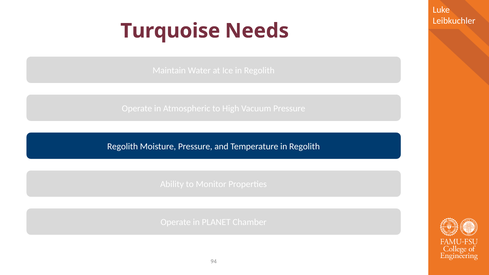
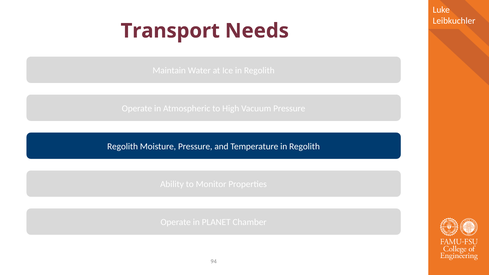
Turquoise: Turquoise -> Transport
